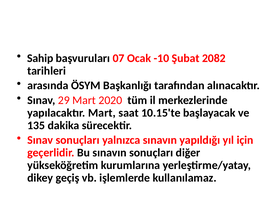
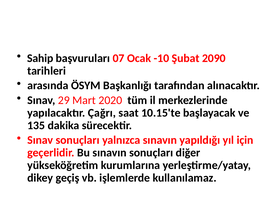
2082: 2082 -> 2090
yapılacaktır Mart: Mart -> Çağrı
